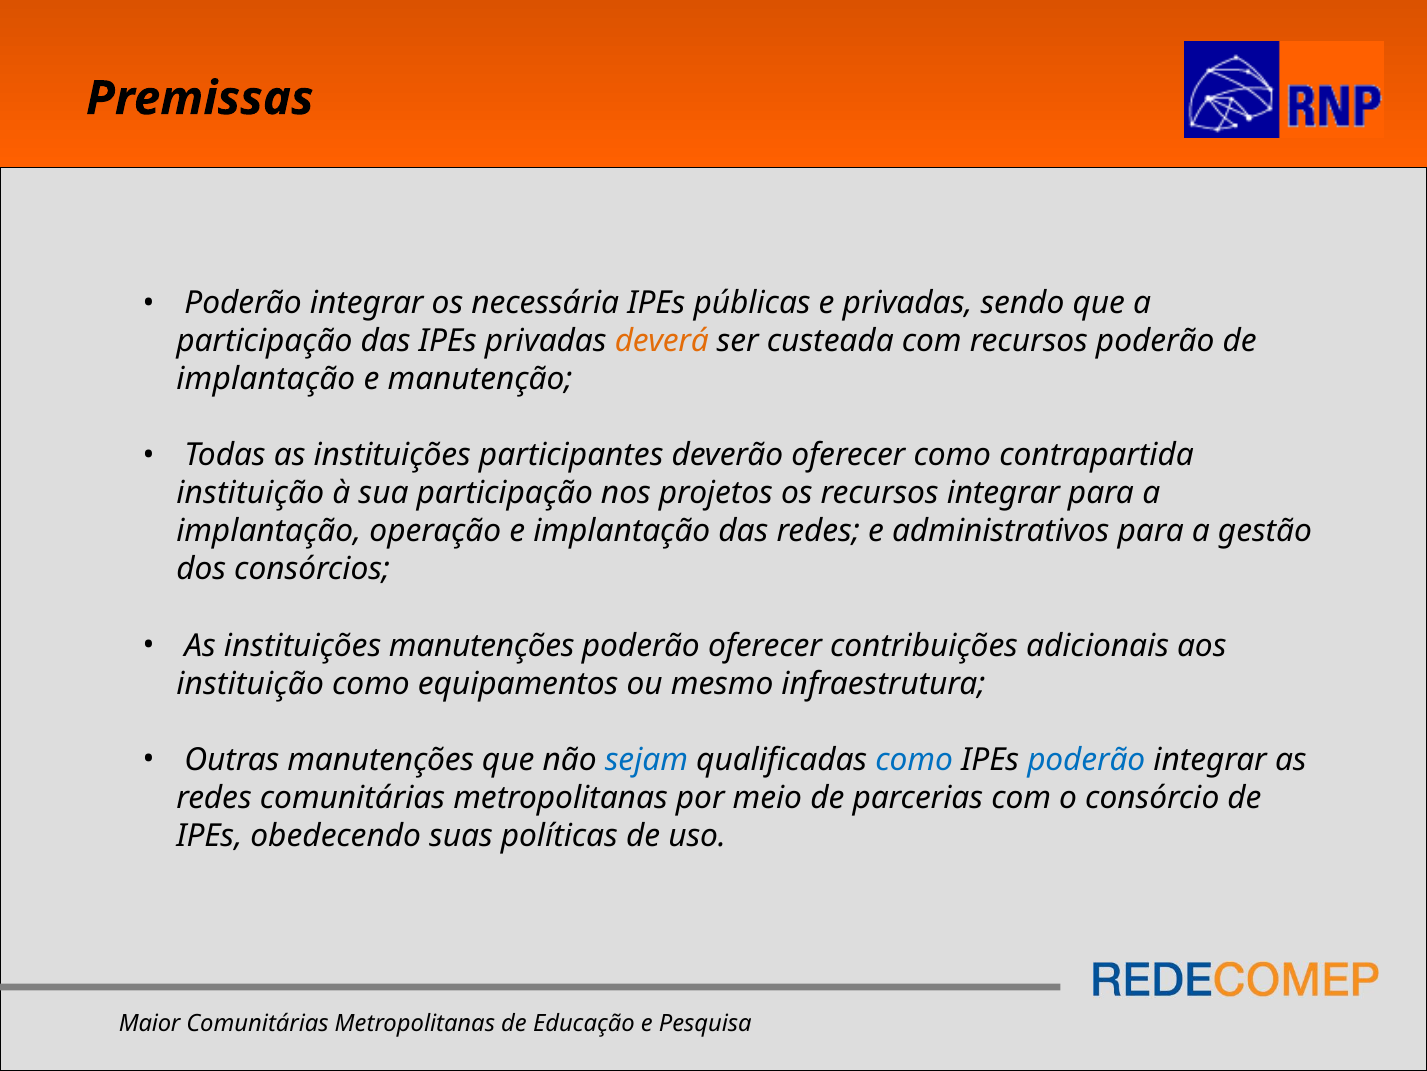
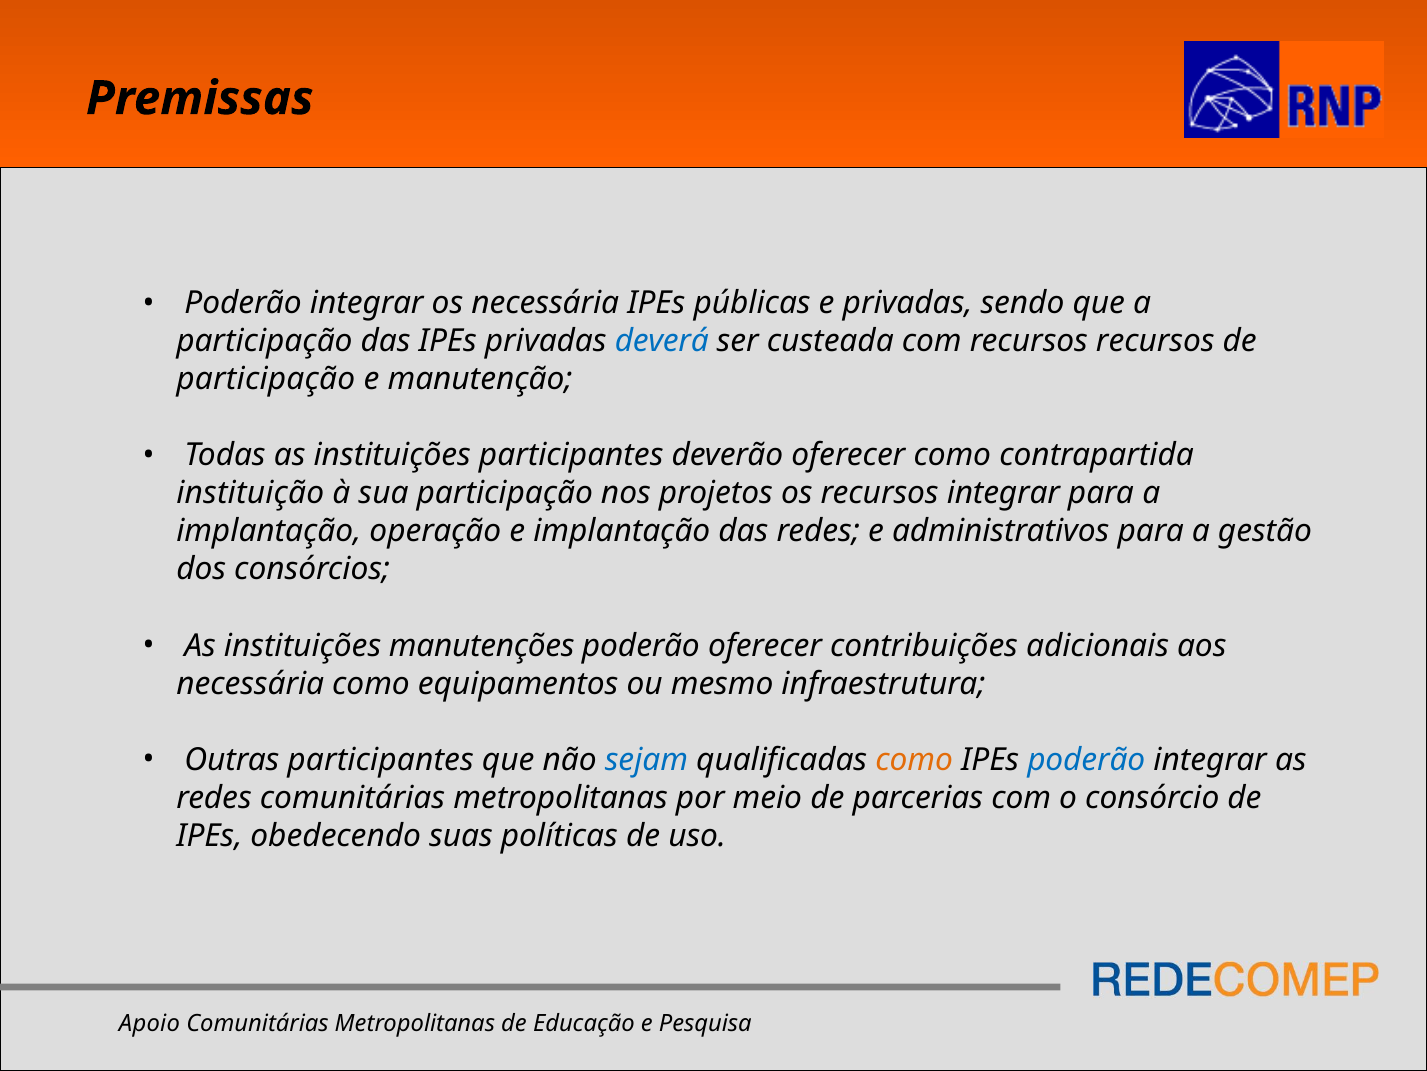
deverá colour: orange -> blue
recursos poderão: poderão -> recursos
implantação at (266, 379): implantação -> participação
instituição at (250, 683): instituição -> necessária
Outras manutenções: manutenções -> participantes
como at (914, 759) colour: blue -> orange
Maior: Maior -> Apoio
